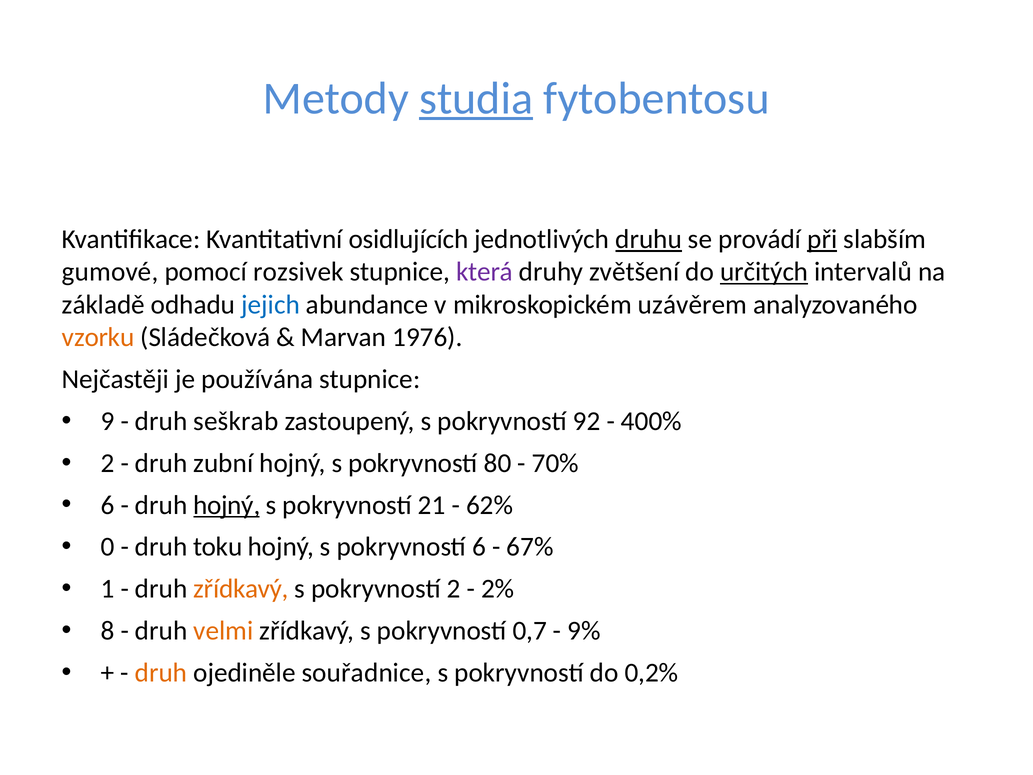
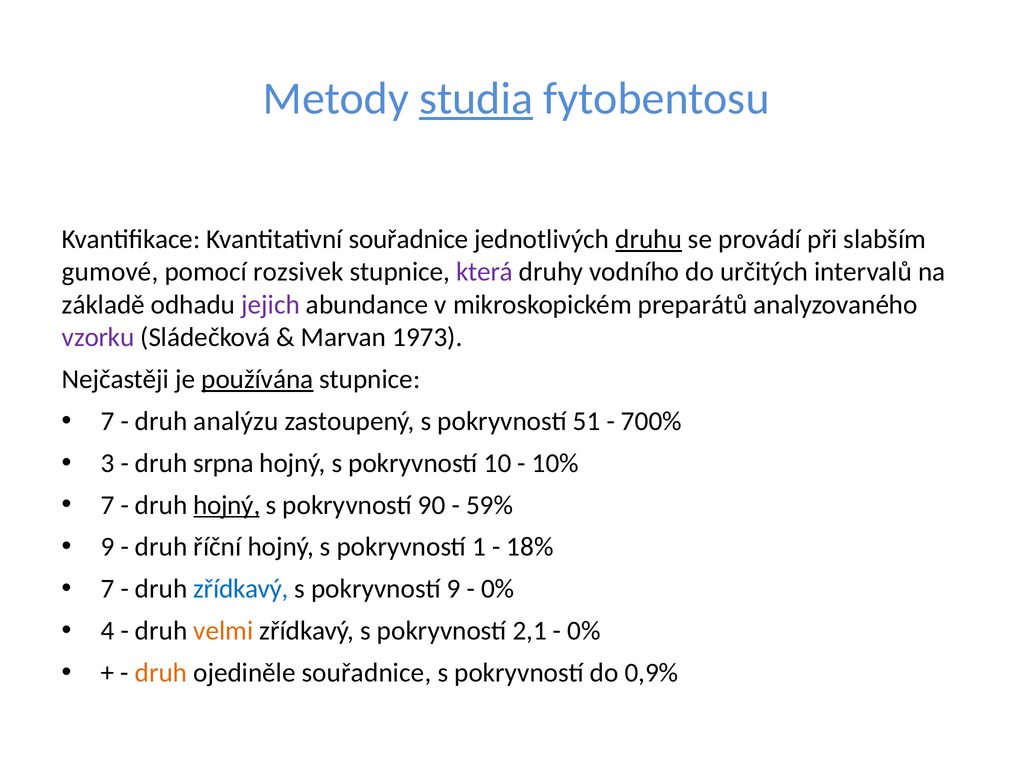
Kvantitativní osidlujících: osidlujících -> souřadnice
při underline: present -> none
zvětšení: zvětšení -> vodního
určitých underline: present -> none
jejich colour: blue -> purple
uzávěrem: uzávěrem -> preparátů
vzorku colour: orange -> purple
1976: 1976 -> 1973
používána underline: none -> present
9 at (108, 421): 9 -> 7
seškrab: seškrab -> analýzu
92: 92 -> 51
400%: 400% -> 700%
2 at (108, 463): 2 -> 3
zubní: zubní -> srpna
80: 80 -> 10
70%: 70% -> 10%
6 at (108, 505): 6 -> 7
21: 21 -> 90
62%: 62% -> 59%
0 at (108, 547): 0 -> 9
toku: toku -> říční
pokryvností 6: 6 -> 1
67%: 67% -> 18%
1 at (108, 589): 1 -> 7
zřídkavý at (241, 589) colour: orange -> blue
pokryvností 2: 2 -> 9
2% at (498, 589): 2% -> 0%
8: 8 -> 4
0,7: 0,7 -> 2,1
9% at (584, 631): 9% -> 0%
0,2%: 0,2% -> 0,9%
